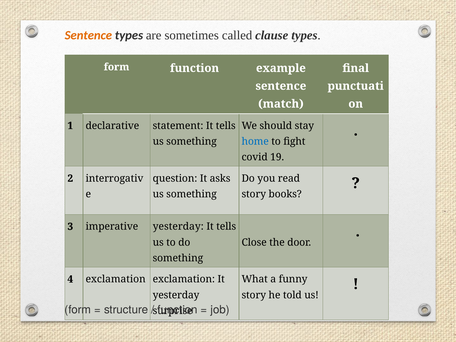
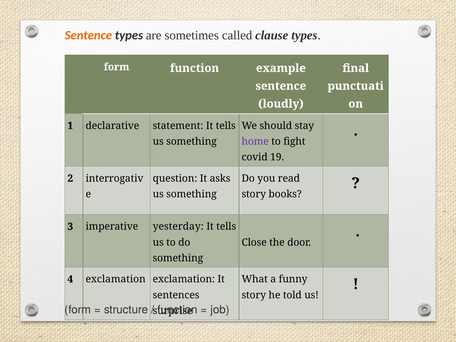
match: match -> loudly
home colour: blue -> purple
yesterday at (176, 295): yesterday -> sentences
